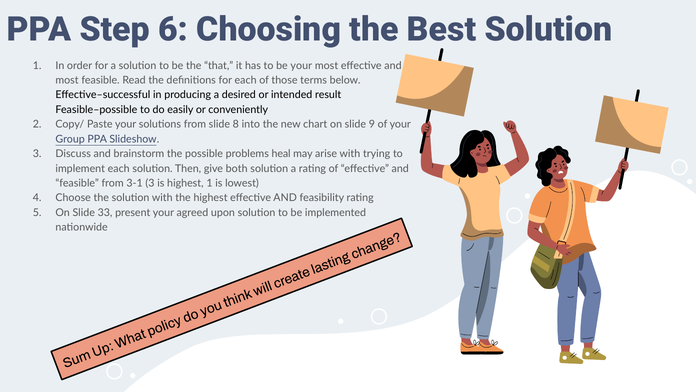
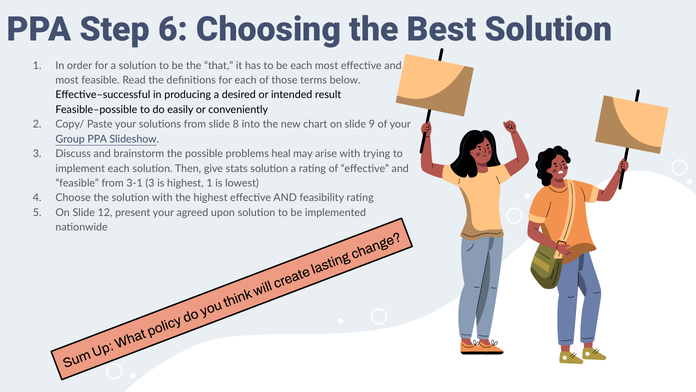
be your: your -> each
both: both -> stats
33: 33 -> 12
